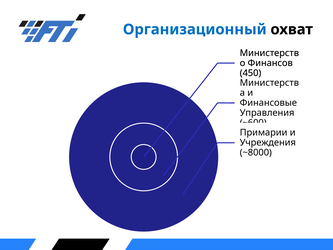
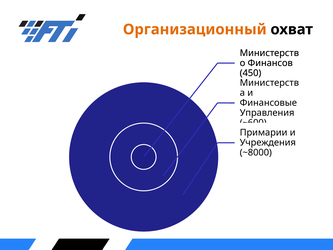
Организационный colour: blue -> orange
